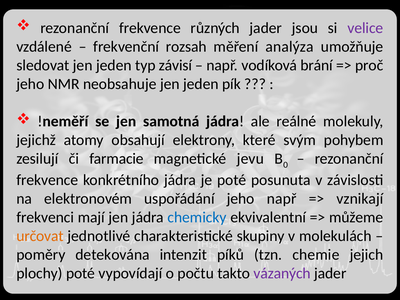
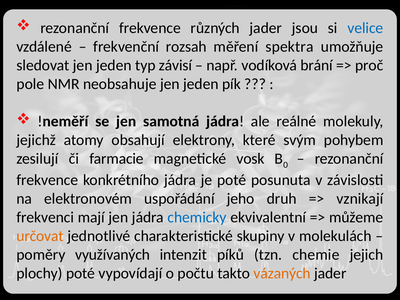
velice colour: purple -> blue
analýza: analýza -> spektra
jeho at (30, 84): jeho -> pole
jevu: jevu -> vosk
jeho např: např -> druh
detekována: detekována -> využívaných
vázaných colour: purple -> orange
